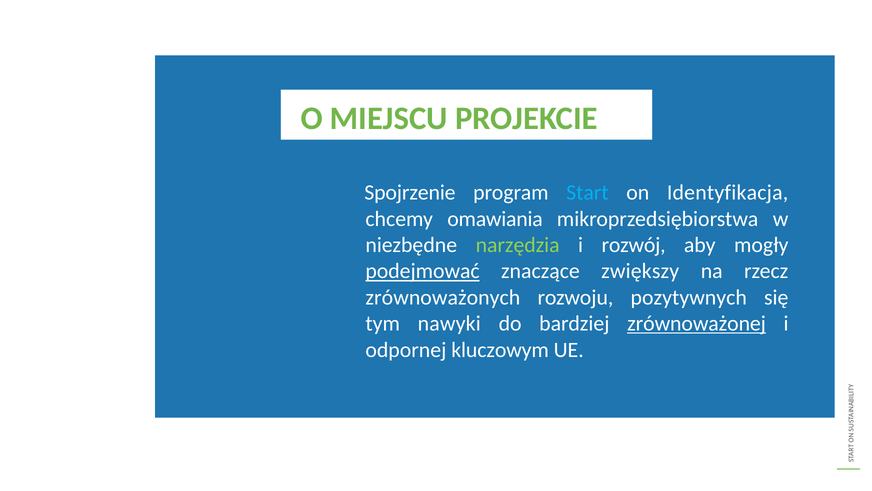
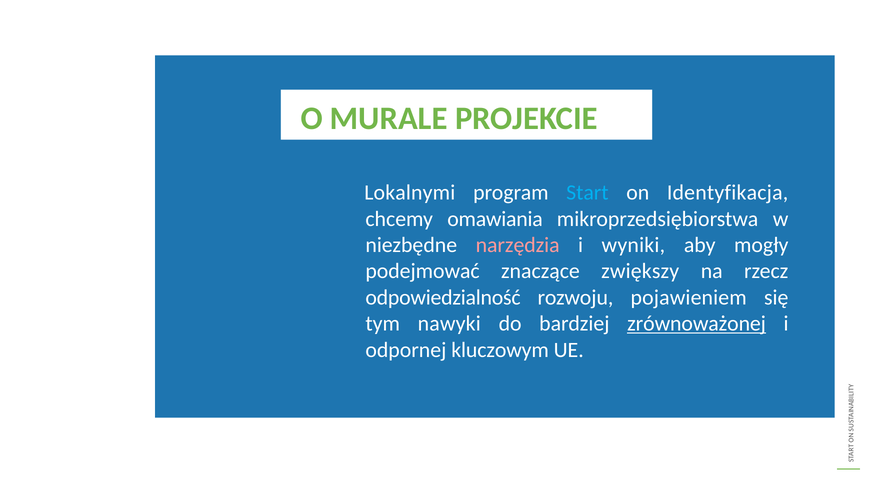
MIEJSCU: MIEJSCU -> MURALE
Spojrzenie: Spojrzenie -> Lokalnymi
narzędzia colour: light green -> pink
rozwój: rozwój -> wyniki
podejmować underline: present -> none
zrównoważonych: zrównoważonych -> odpowiedzialność
pozytywnych: pozytywnych -> pojawieniem
